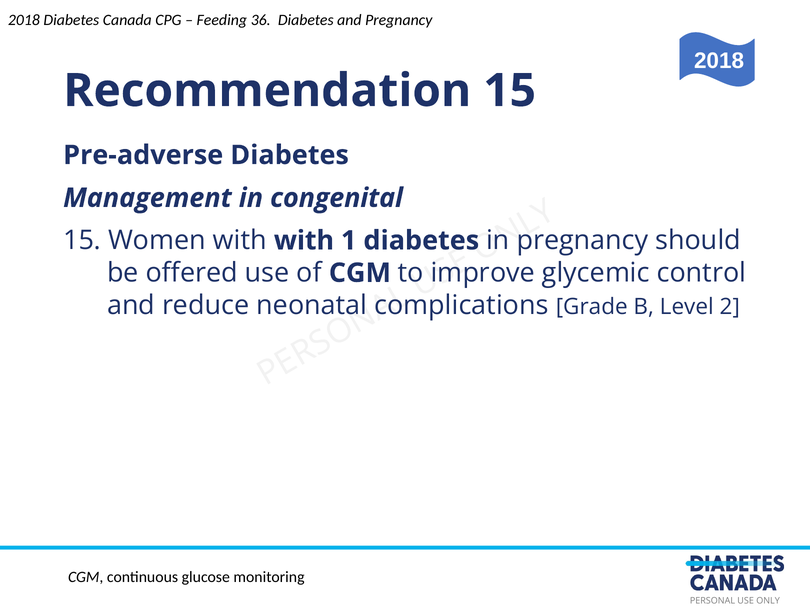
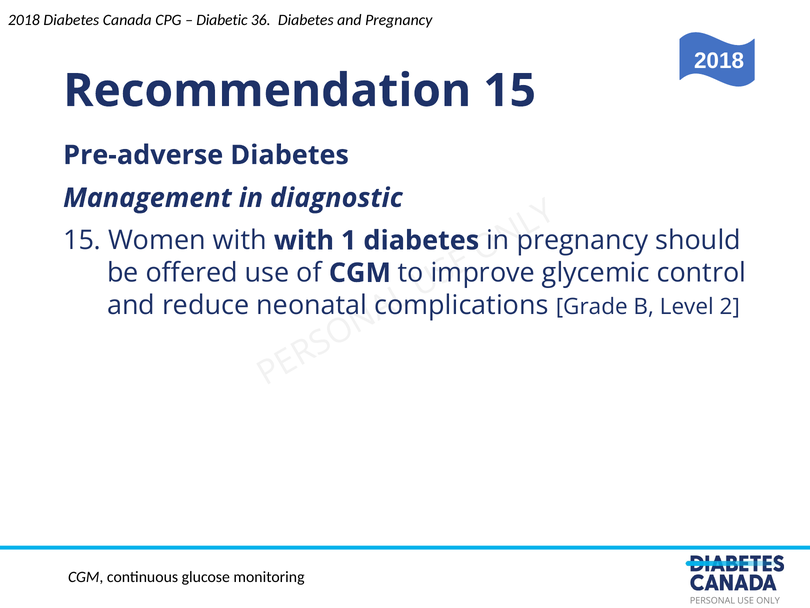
Feeding: Feeding -> Diabetic
congenital: congenital -> diagnostic
